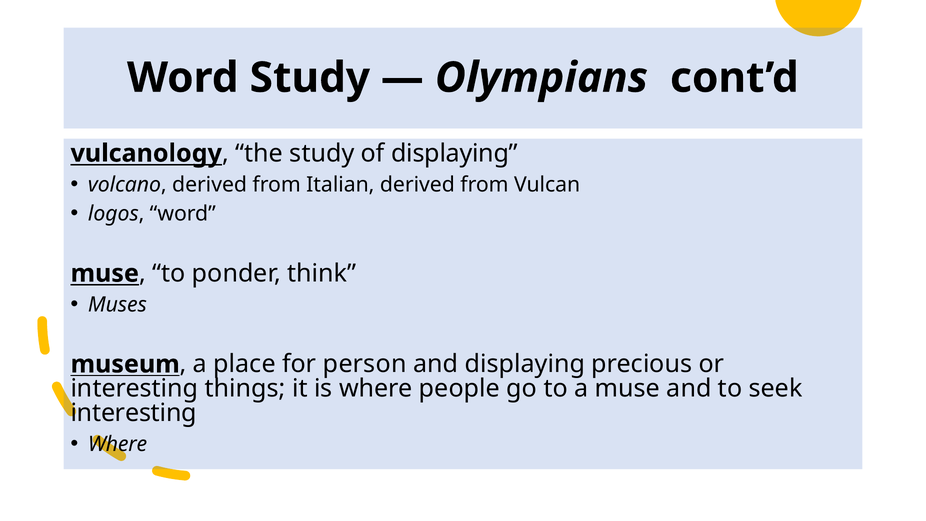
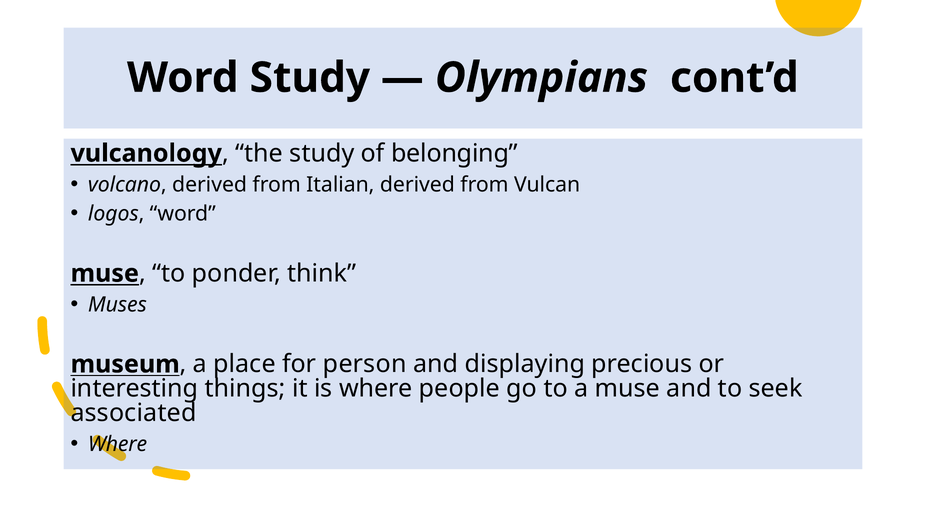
of displaying: displaying -> belonging
interesting at (134, 413): interesting -> associated
